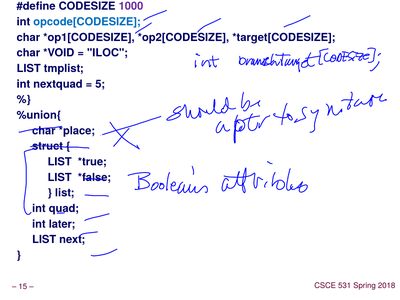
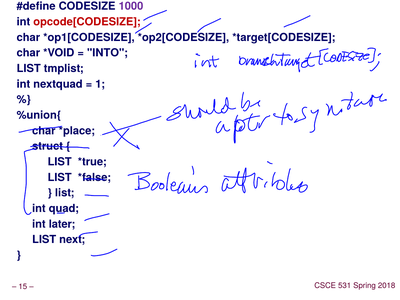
opcode[CODESIZE colour: blue -> red
ILOC: ILOC -> INTO
5: 5 -> 1
